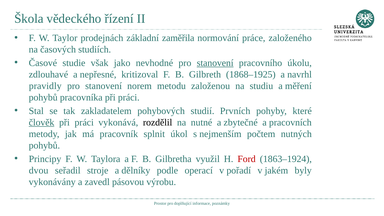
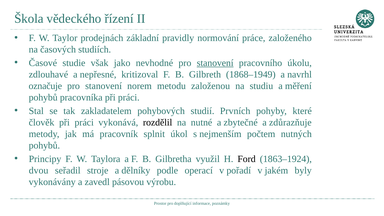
zaměřila: zaměřila -> pravidly
1868–1925: 1868–1925 -> 1868–1949
pravidly: pravidly -> označuje
člověk underline: present -> none
pracovních: pracovních -> zdůrazňuje
Ford colour: red -> black
